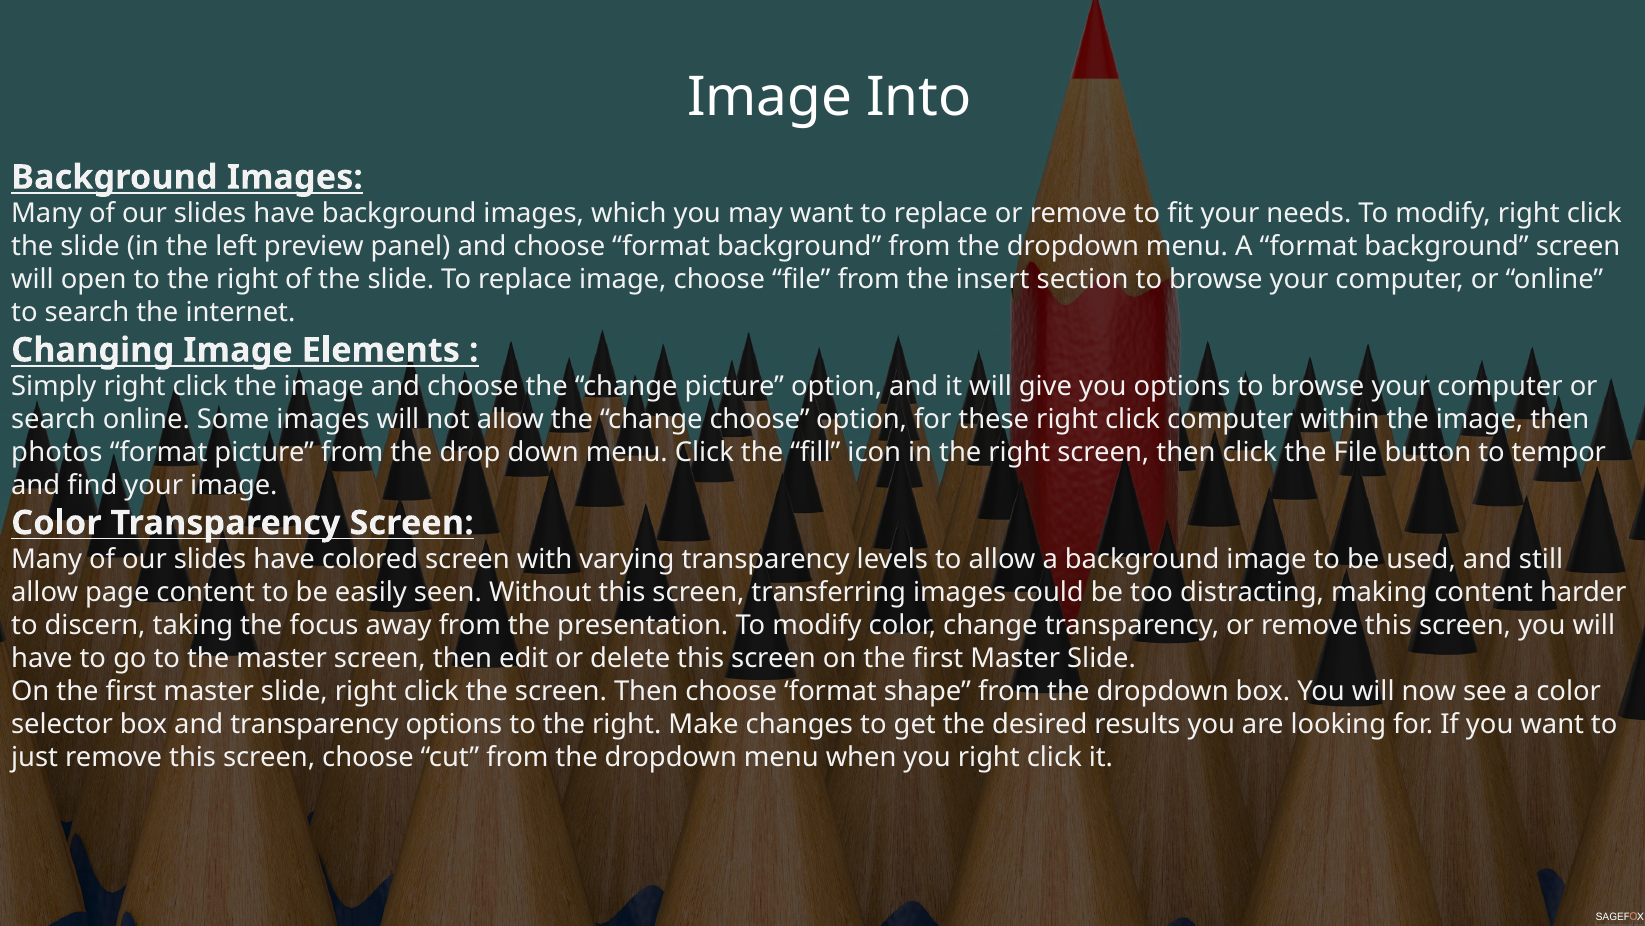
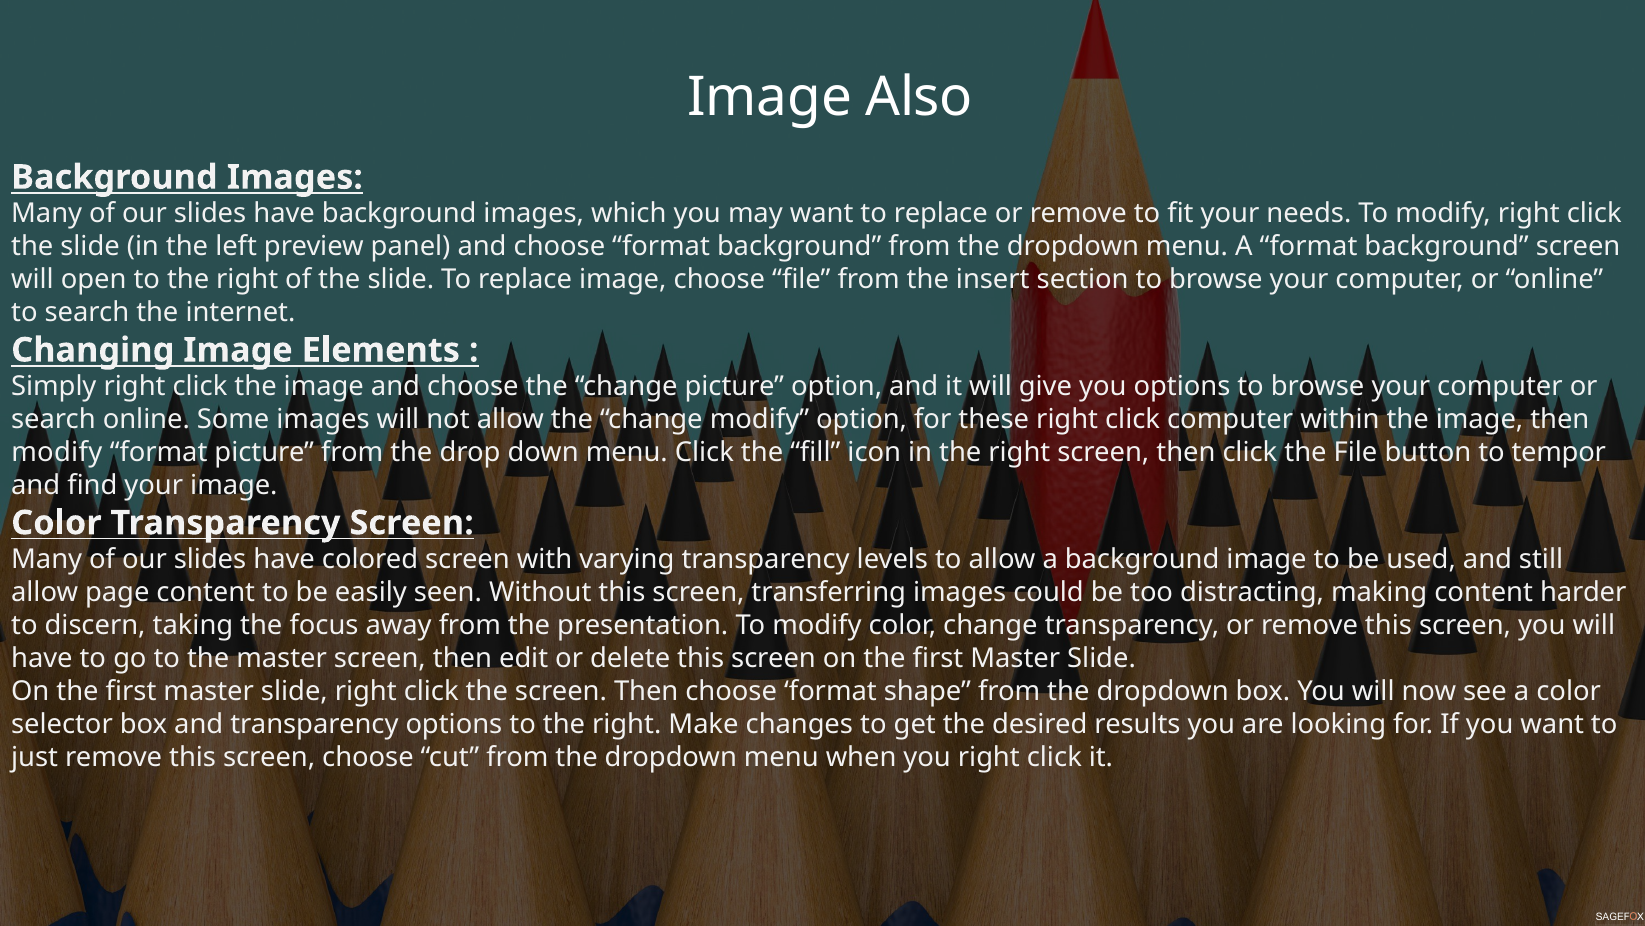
Into: Into -> Also
change choose: choose -> modify
photos at (57, 452): photos -> modify
